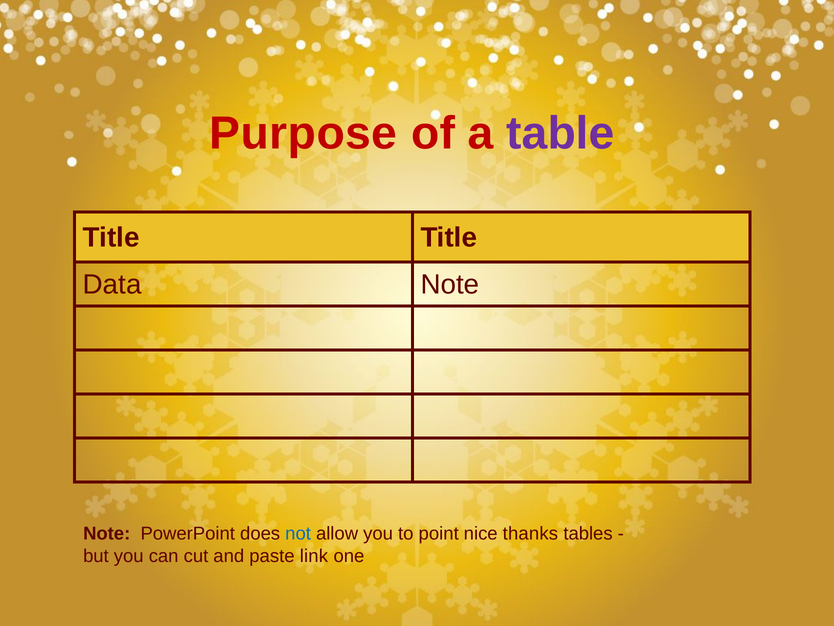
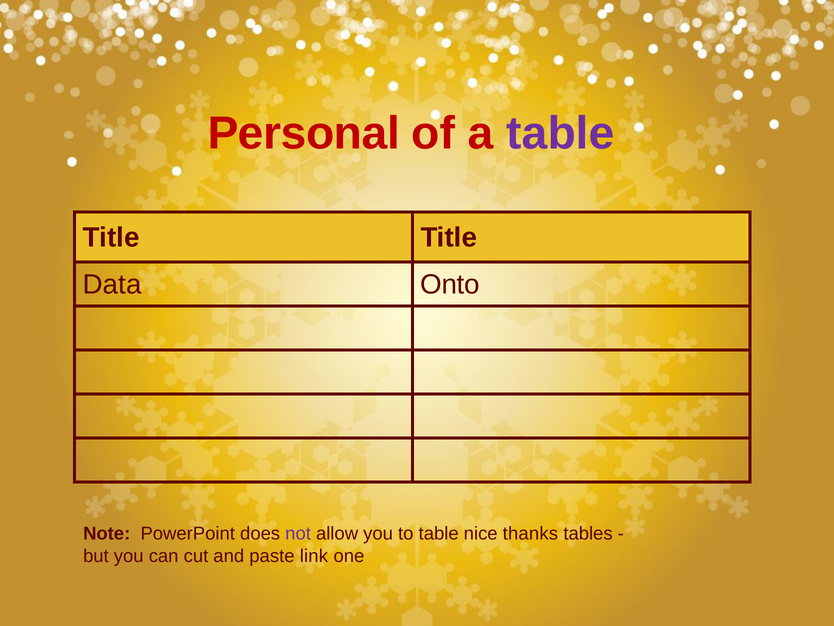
Purpose: Purpose -> Personal
Data Note: Note -> Onto
not colour: blue -> purple
to point: point -> table
